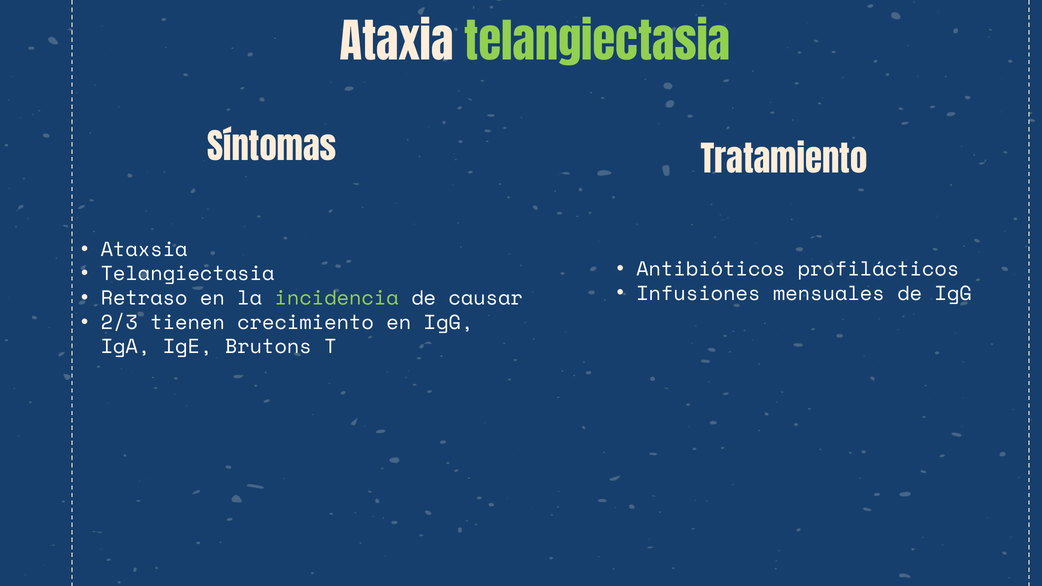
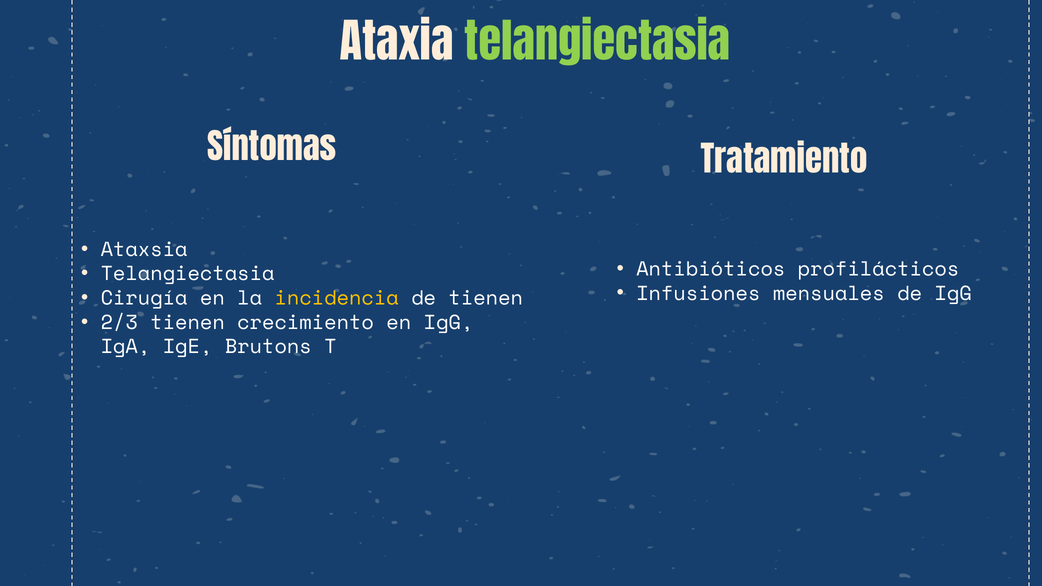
Retraso: Retraso -> Cirugía
incidencia colour: light green -> yellow
de causar: causar -> tienen
